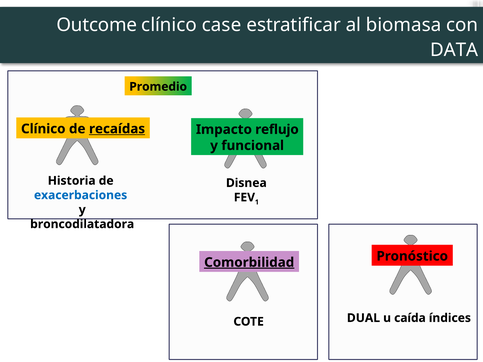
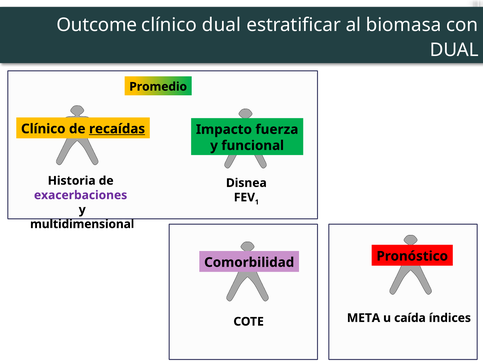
clínico case: case -> dual
DATA at (454, 50): DATA -> DUAL
reflujo: reflujo -> fuerza
exacerbaciones colour: blue -> purple
broncodilatadora: broncodilatadora -> multidimensional
Comorbilidad underline: present -> none
DUAL: DUAL -> META
